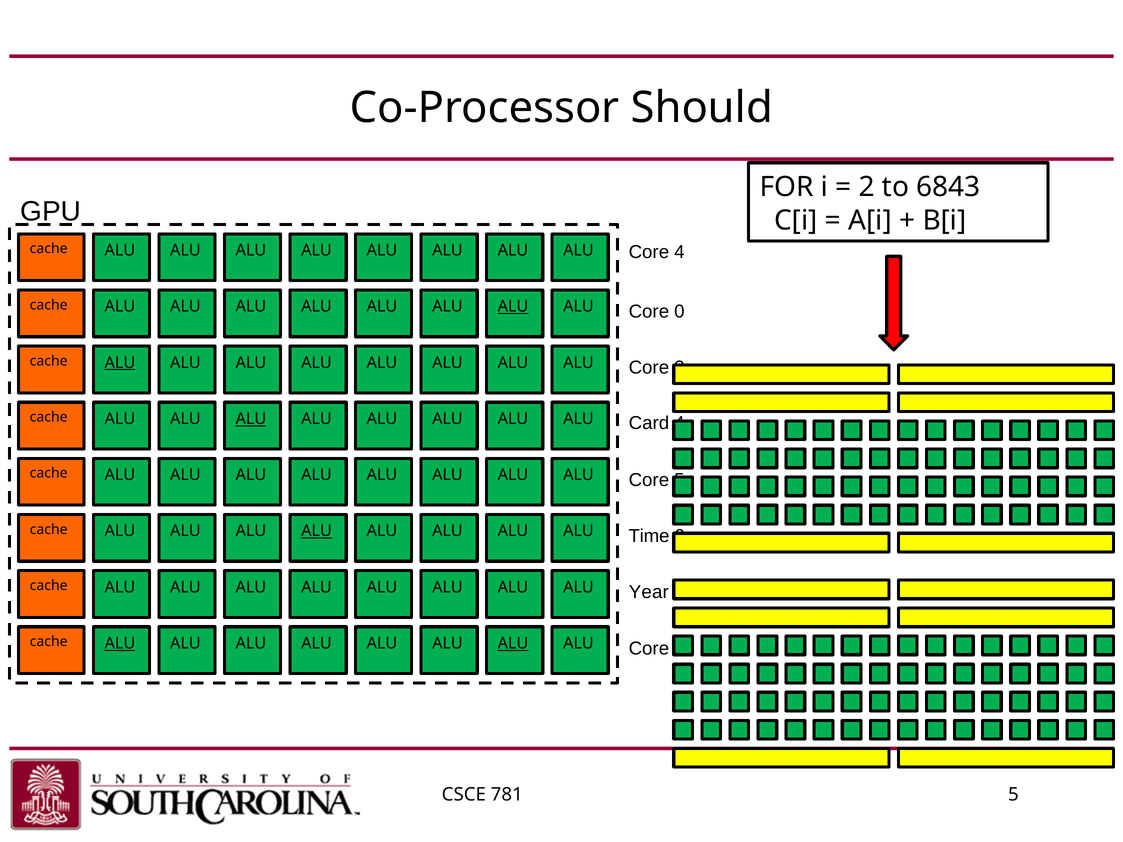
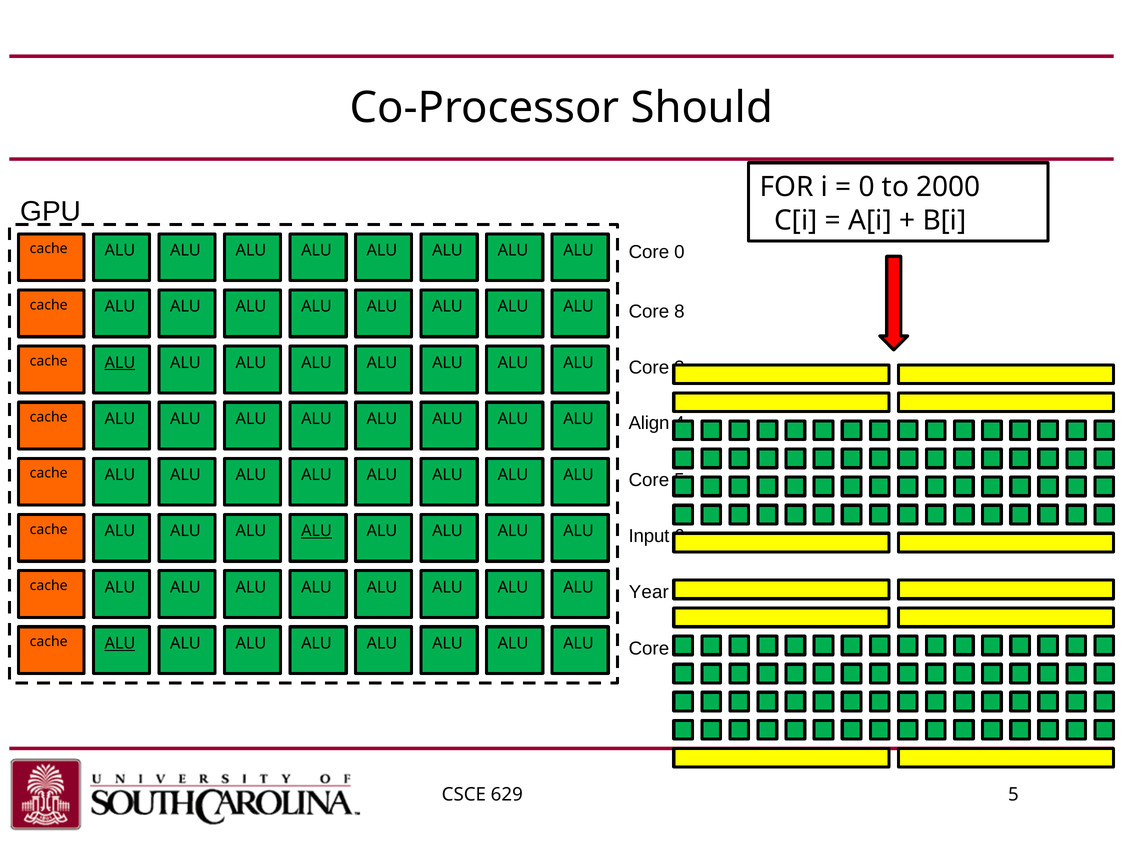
2 at (867, 187): 2 -> 0
6843: 6843 -> 2000
Core 4: 4 -> 0
ALU at (513, 307) underline: present -> none
0 at (679, 312): 0 -> 8
ALU at (251, 419) underline: present -> none
Card: Card -> Align
Time: Time -> Input
ALU at (513, 643) underline: present -> none
781: 781 -> 629
